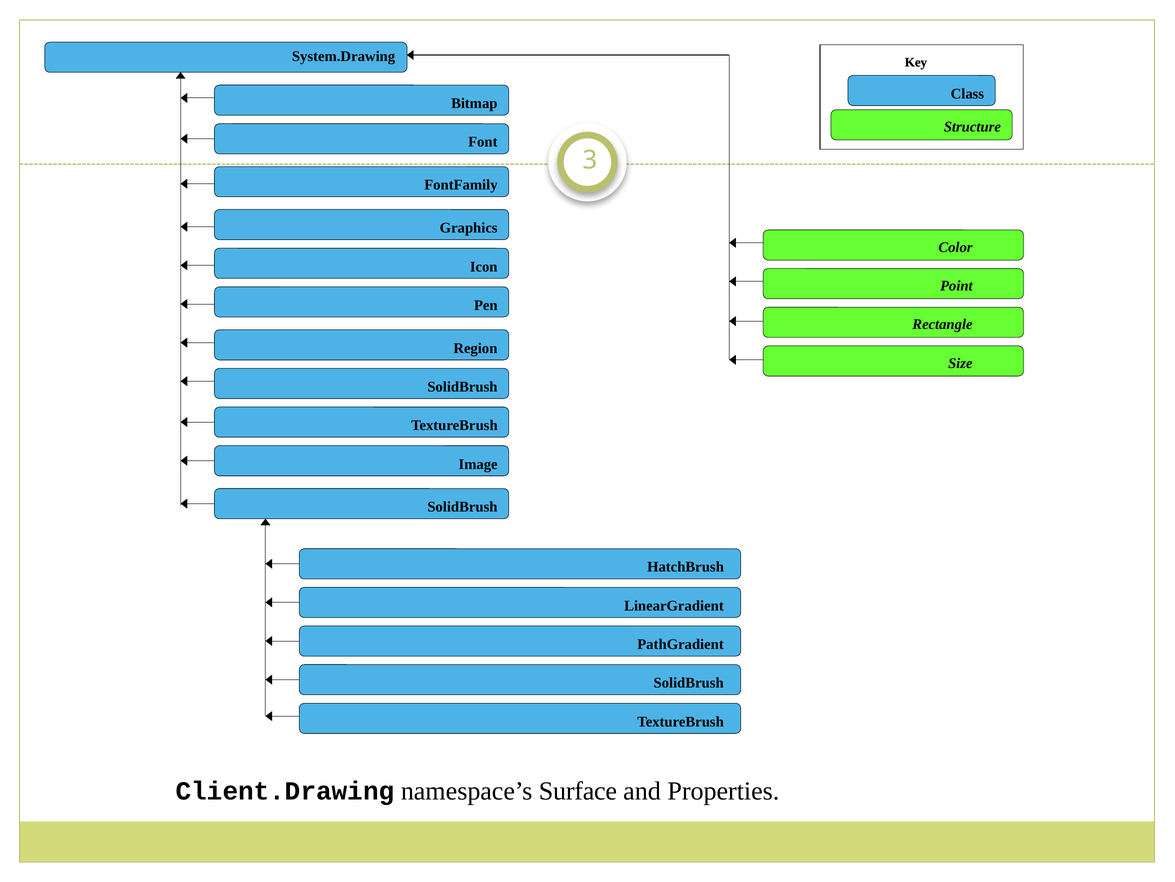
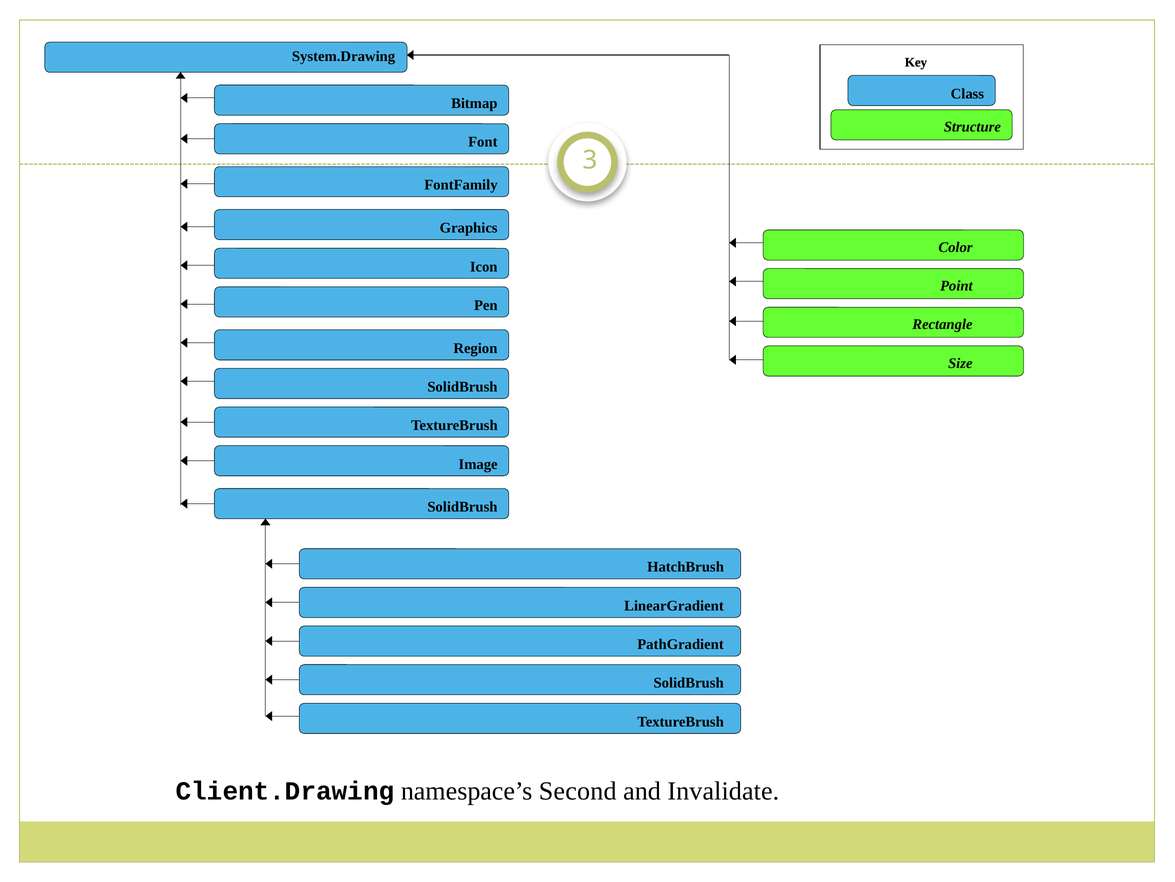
Surface: Surface -> Second
Properties: Properties -> Invalidate
